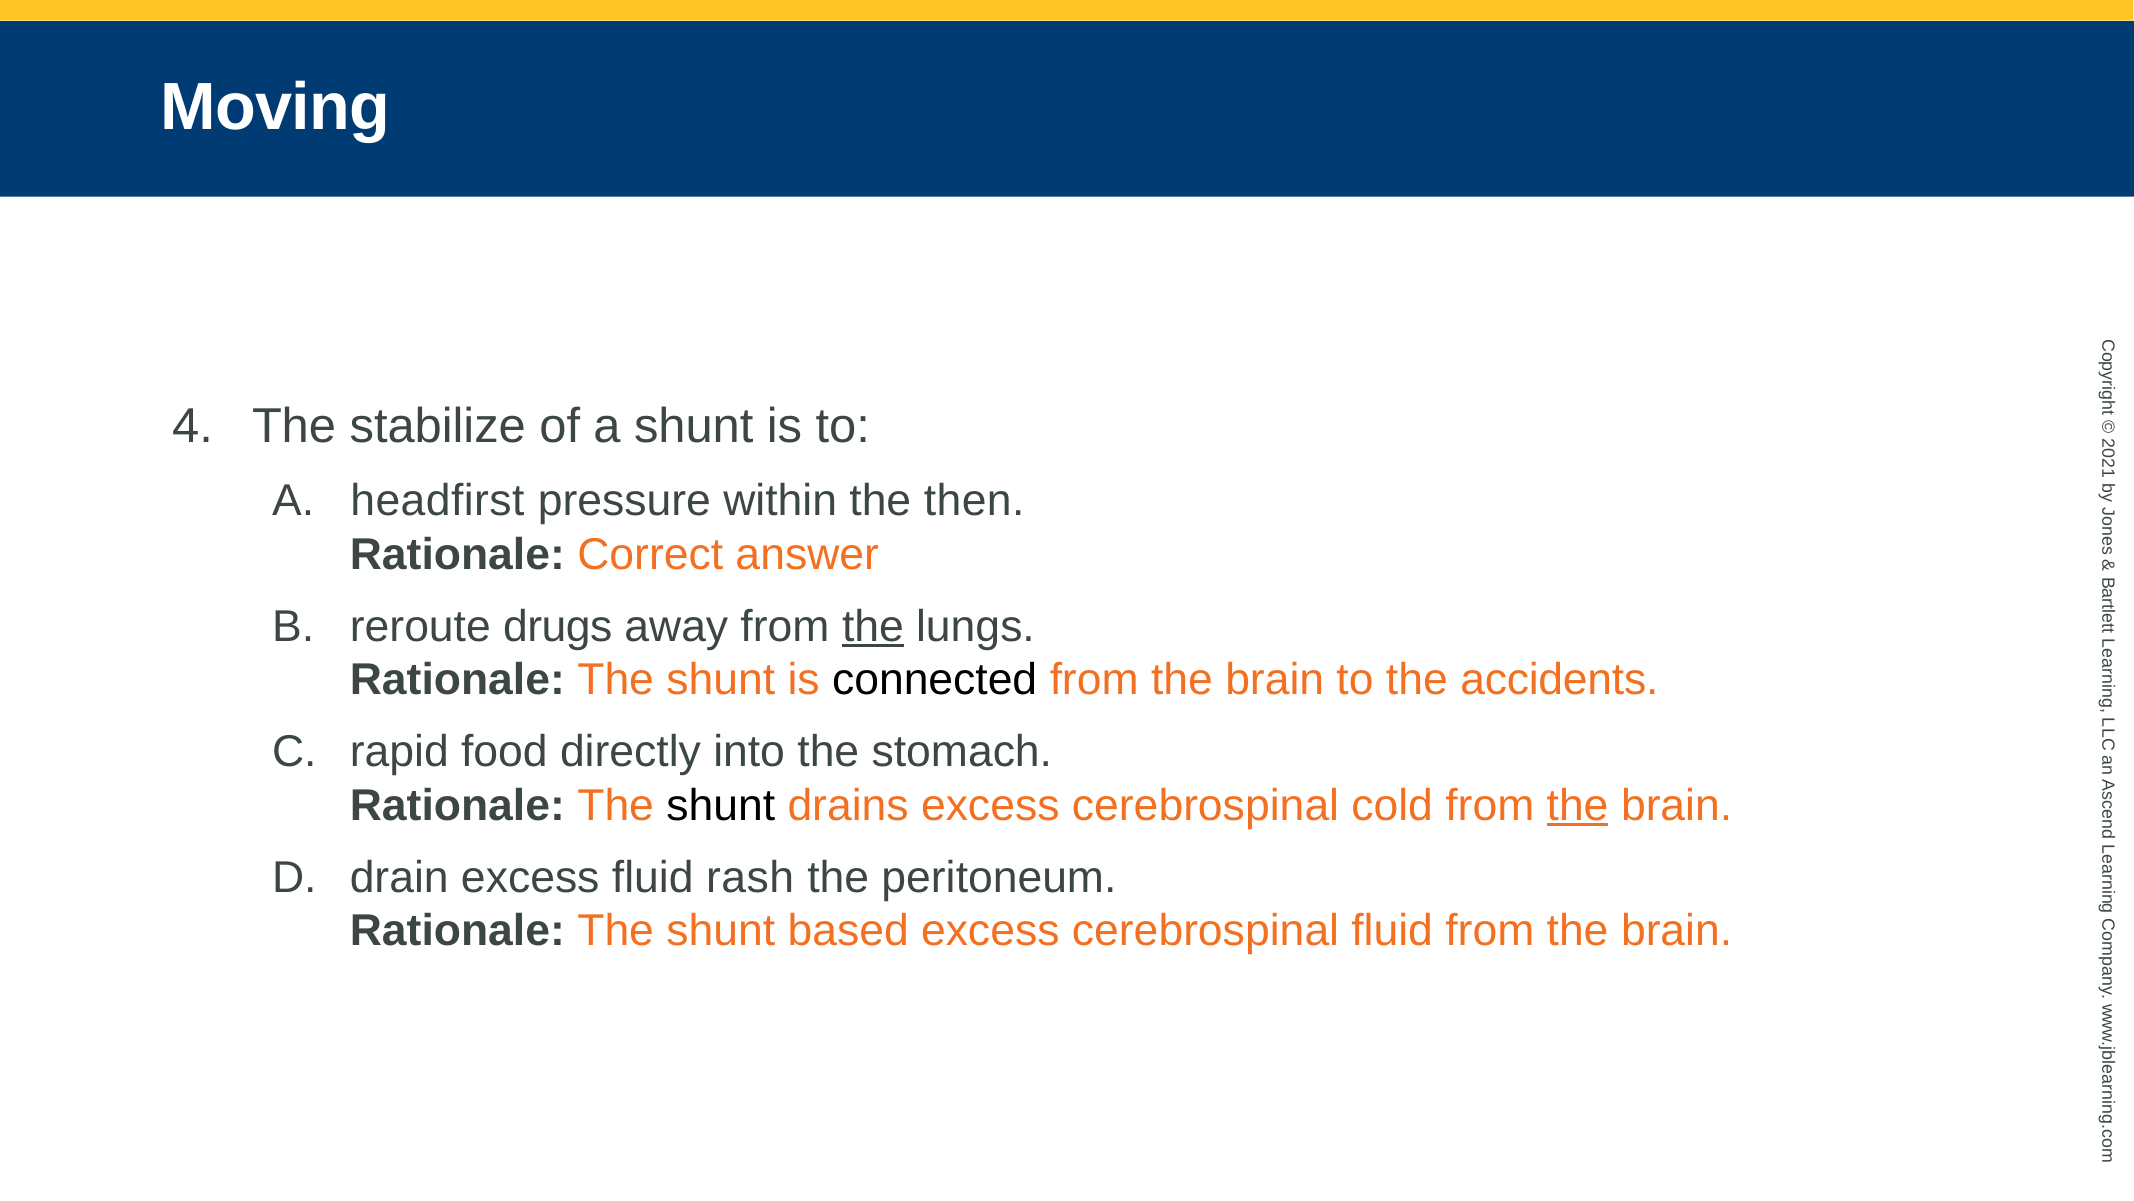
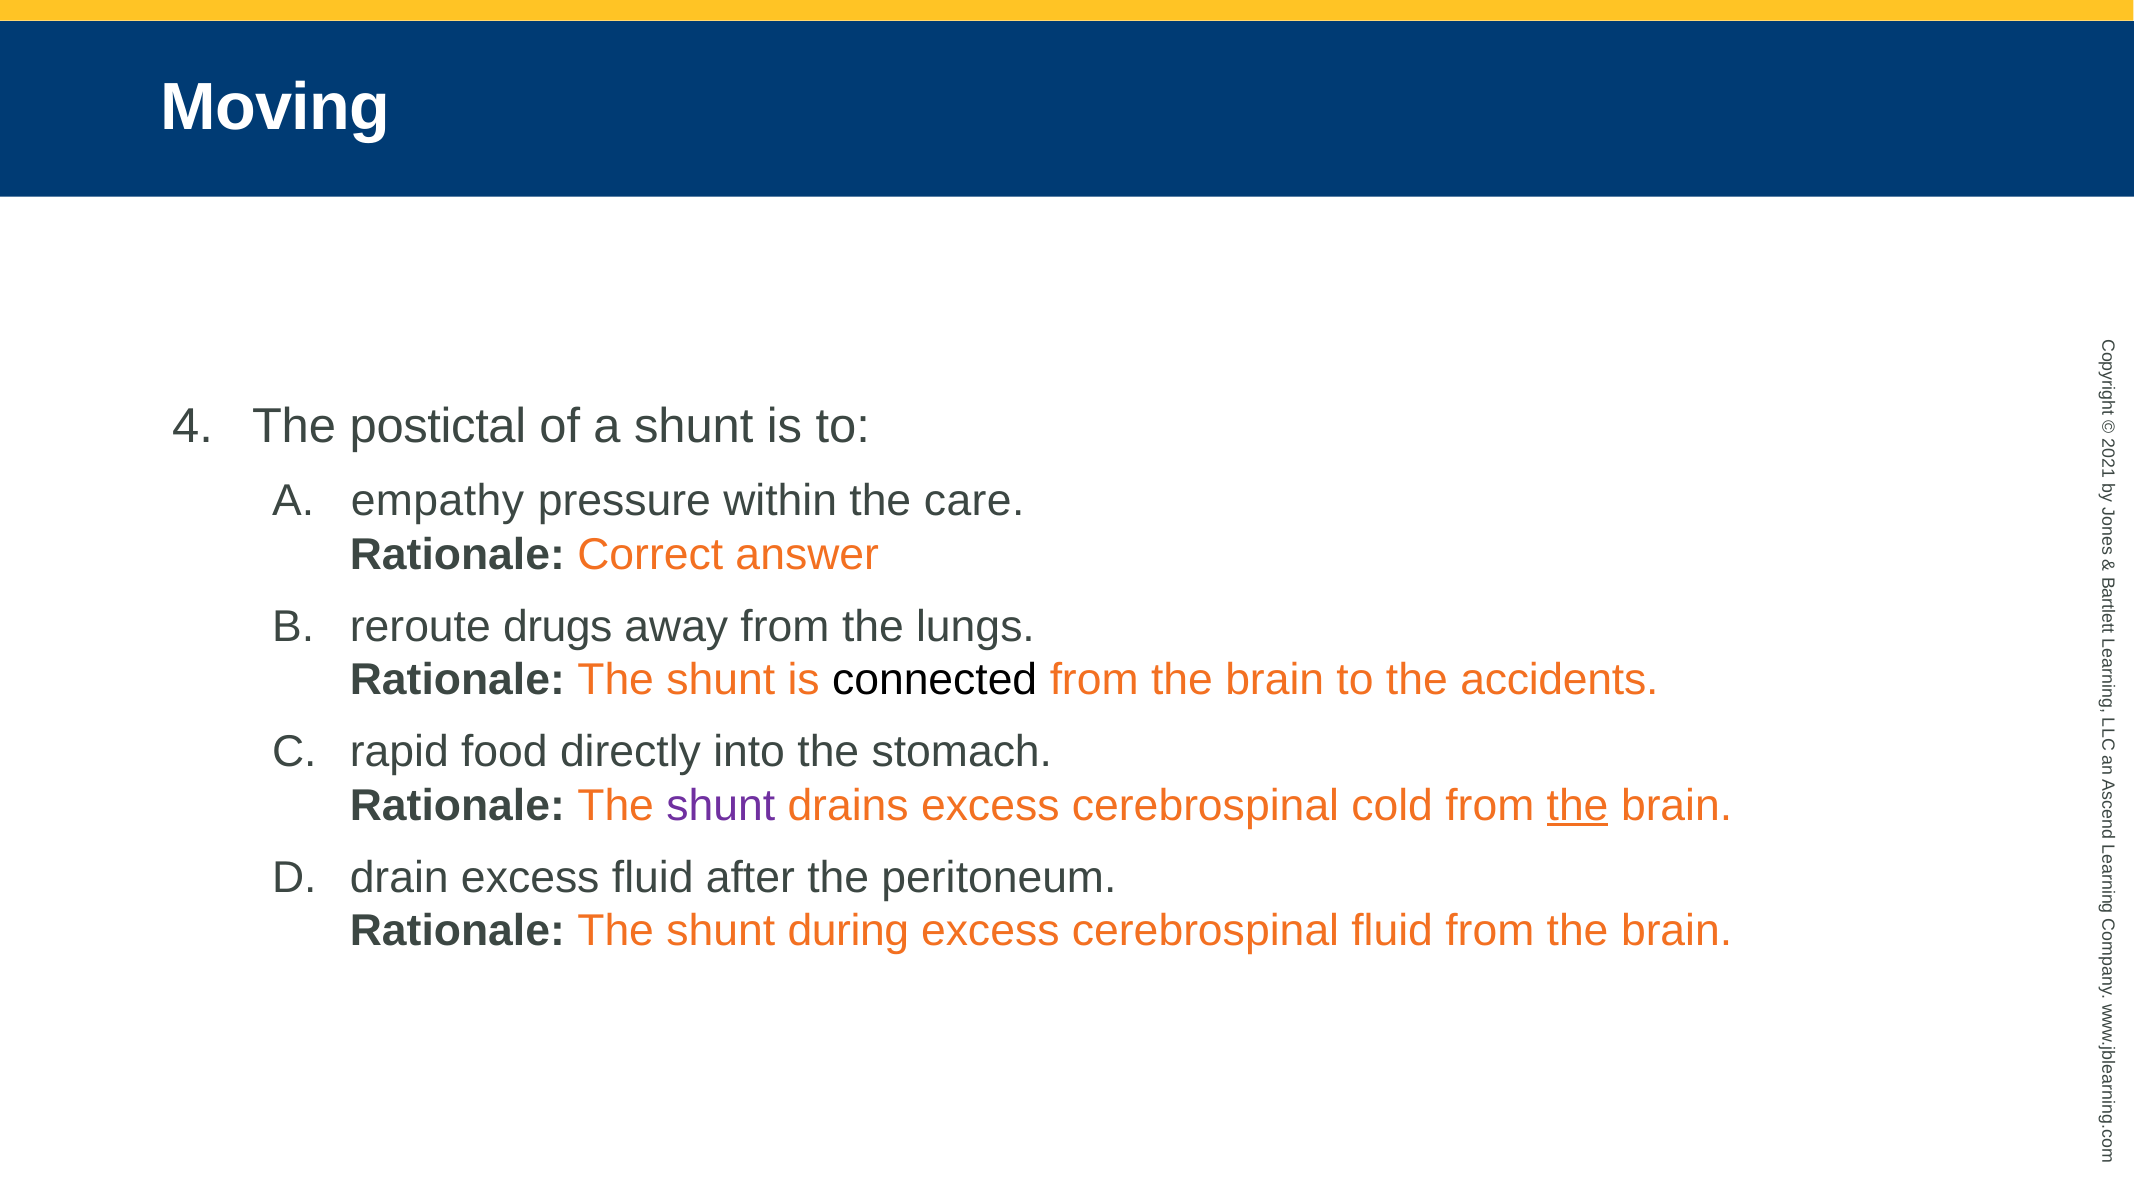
stabilize: stabilize -> postictal
headfirst: headfirst -> empathy
then: then -> care
the at (873, 626) underline: present -> none
shunt at (721, 805) colour: black -> purple
rash: rash -> after
based: based -> during
